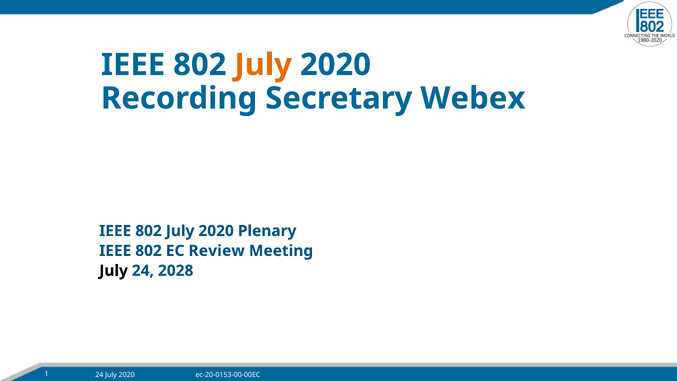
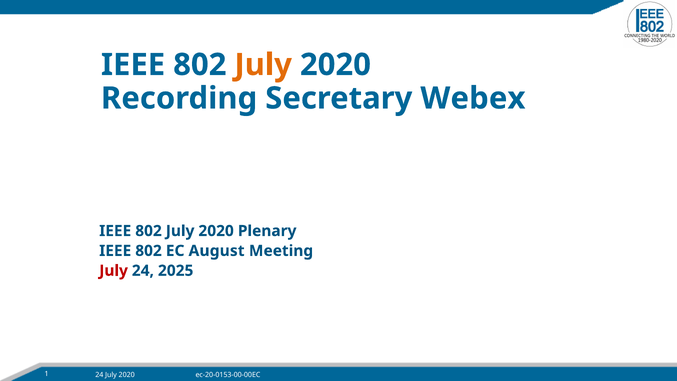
Review: Review -> August
July at (114, 271) colour: black -> red
2028: 2028 -> 2025
